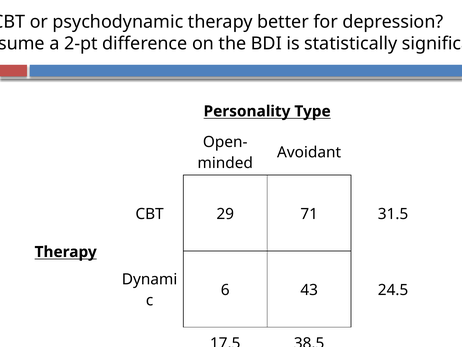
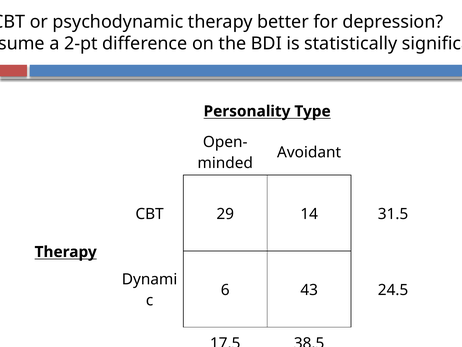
71: 71 -> 14
